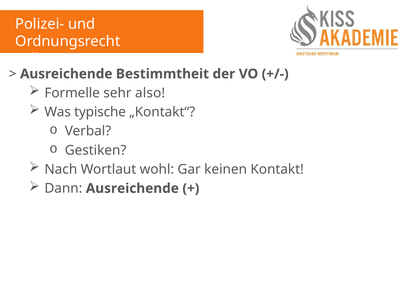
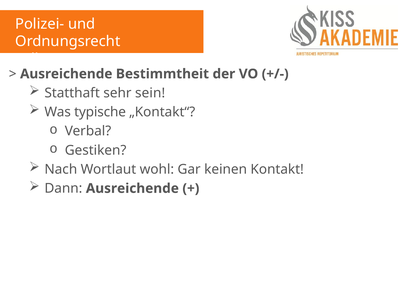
Formelle: Formelle -> Statthaft
also: also -> sein
